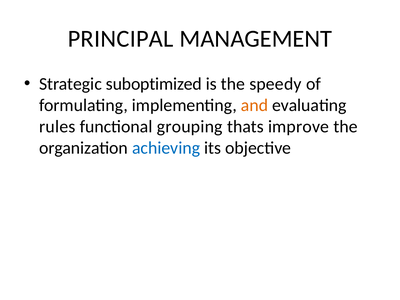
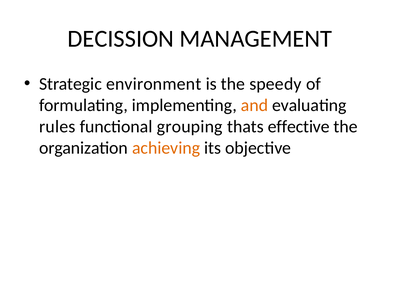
PRINCIPAL: PRINCIPAL -> DECISSION
suboptimized: suboptimized -> environment
improve: improve -> effective
achieving colour: blue -> orange
